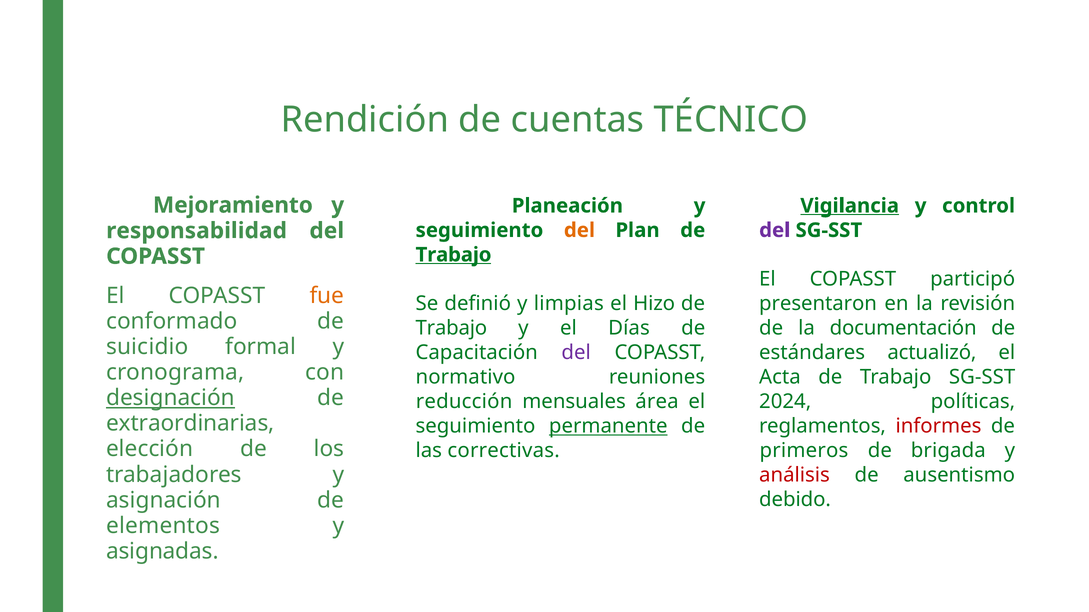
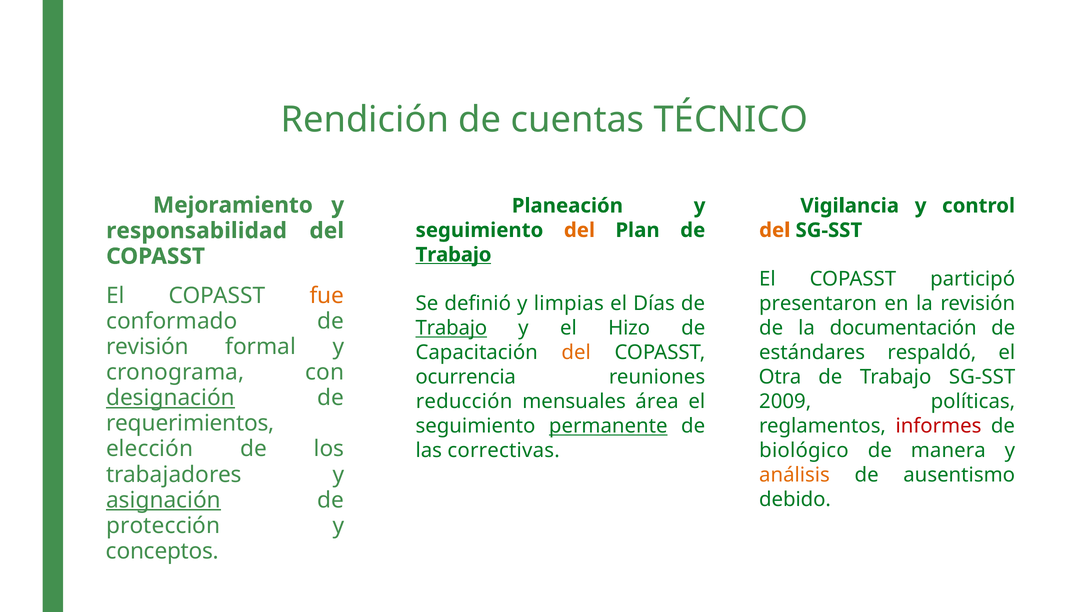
Vigilancia underline: present -> none
del at (775, 230) colour: purple -> orange
Hizo: Hizo -> Días
Trabajo at (451, 328) underline: none -> present
Días: Días -> Hizo
suicidio at (147, 347): suicidio -> revisión
del at (576, 353) colour: purple -> orange
actualizó: actualizó -> respaldó
normativo: normativo -> ocurrencia
Acta: Acta -> Otra
2024: 2024 -> 2009
extraordinarias: extraordinarias -> requerimientos
primeros: primeros -> biológico
brigada: brigada -> manera
análisis colour: red -> orange
asignación underline: none -> present
elementos: elementos -> protección
asignadas: asignadas -> conceptos
